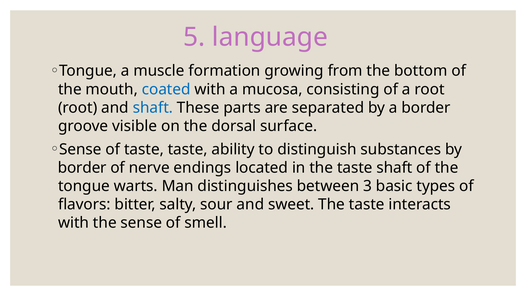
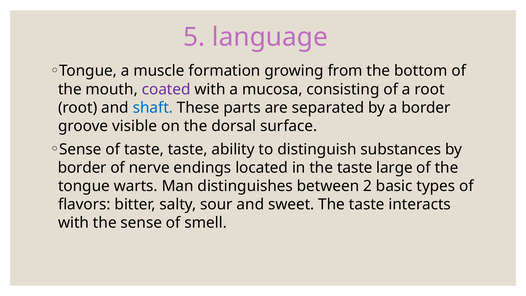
coated colour: blue -> purple
taste shaft: shaft -> large
3: 3 -> 2
